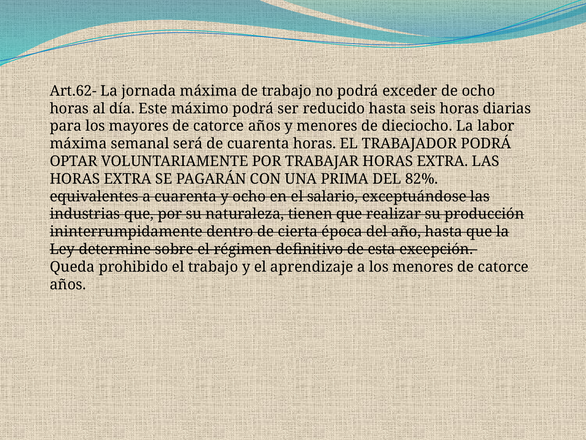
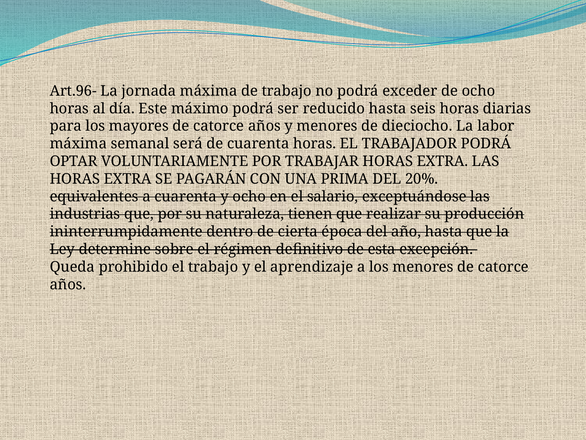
Art.62-: Art.62- -> Art.96-
82%: 82% -> 20%
